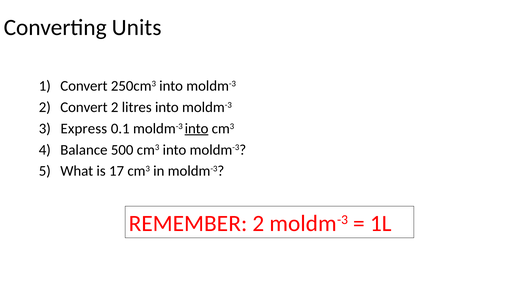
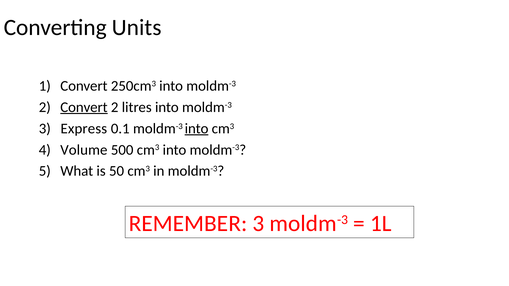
Convert at (84, 107) underline: none -> present
Balance: Balance -> Volume
17: 17 -> 50
REMEMBER 2: 2 -> 3
